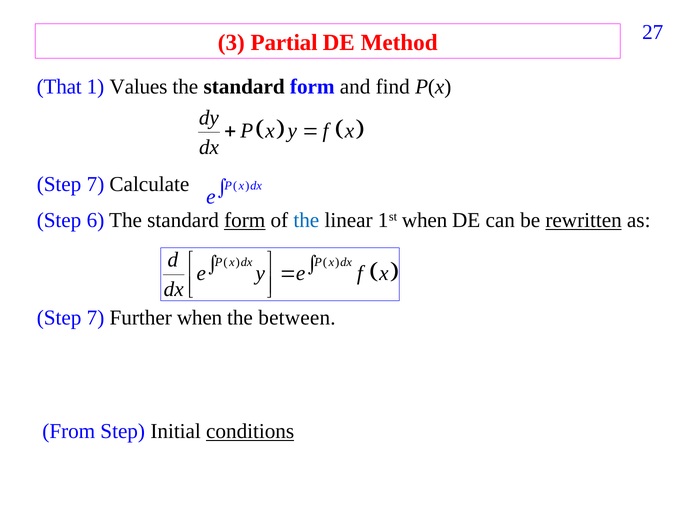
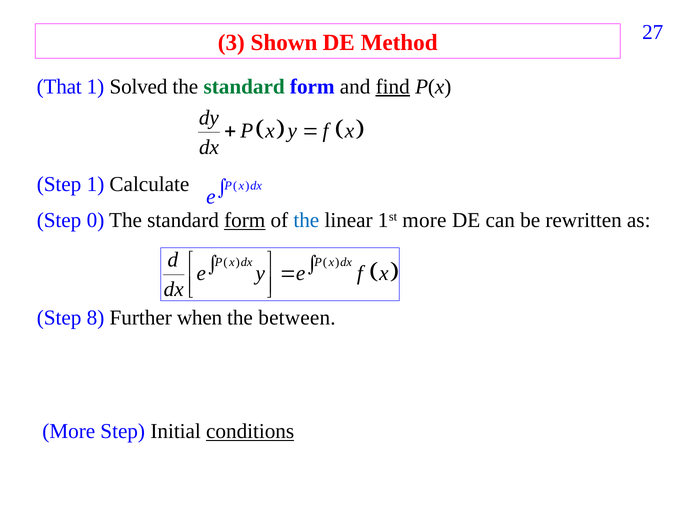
Partial: Partial -> Shown
Values: Values -> Solved
standard at (244, 87) colour: black -> green
find underline: none -> present
7 at (96, 184): 7 -> 1
6: 6 -> 0
1st when: when -> more
rewritten underline: present -> none
7 at (96, 318): 7 -> 8
From at (69, 431): From -> More
